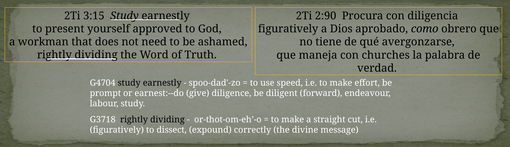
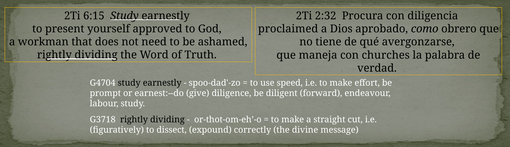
3:15: 3:15 -> 6:15
2:90: 2:90 -> 2:32
figuratively at (288, 29): figuratively -> proclaimed
